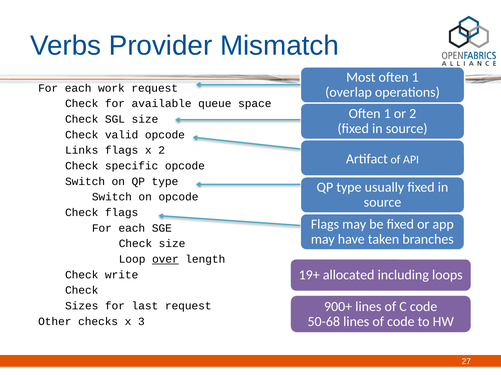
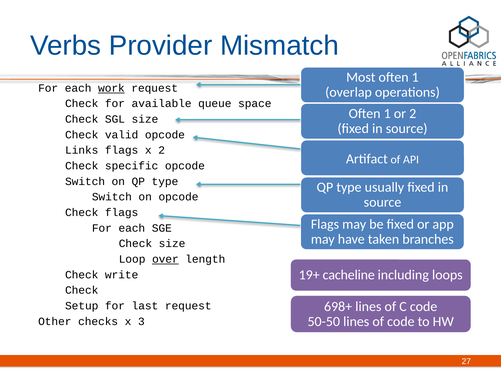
work underline: none -> present
allocated: allocated -> cacheline
900+: 900+ -> 698+
Sizes: Sizes -> Setup
50-68: 50-68 -> 50-50
